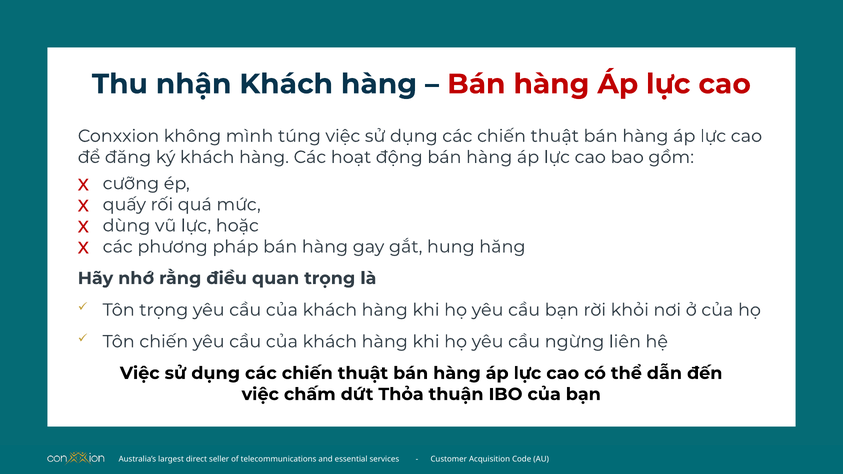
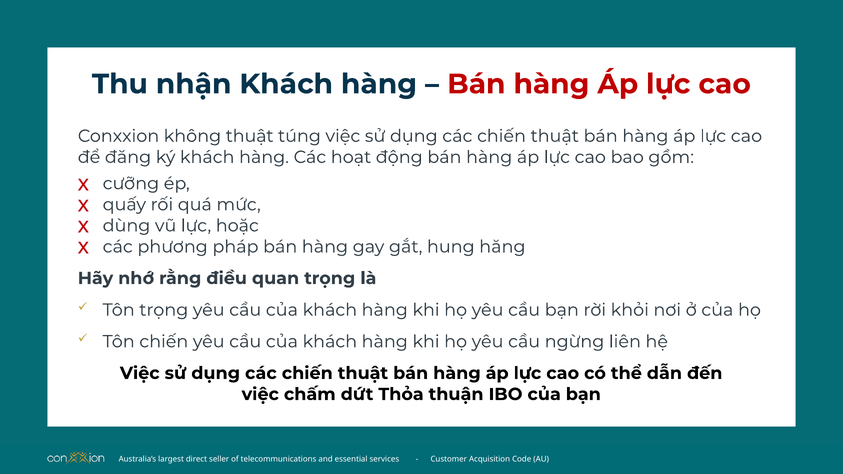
không mình: mình -> thuật
